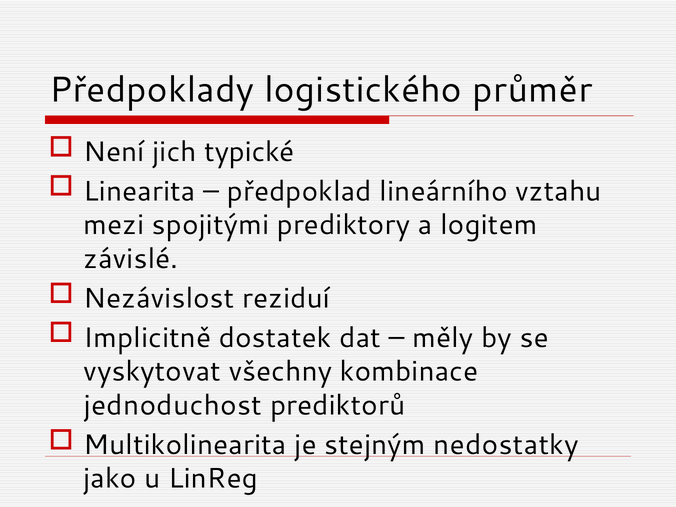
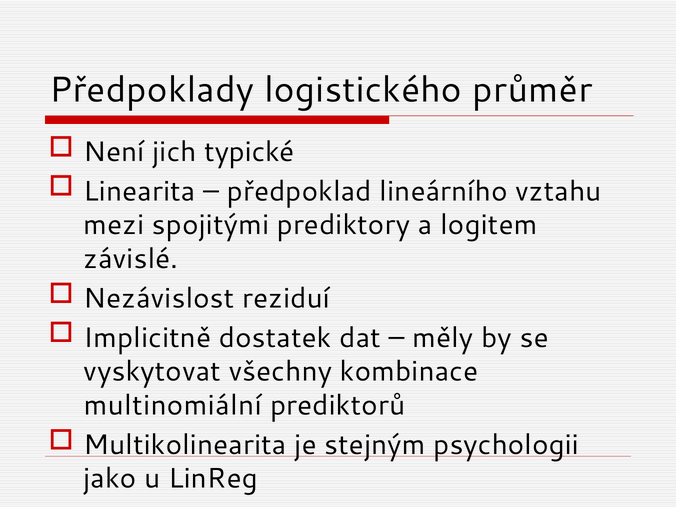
jednoduchost: jednoduchost -> multinomiální
nedostatky: nedostatky -> psychologii
